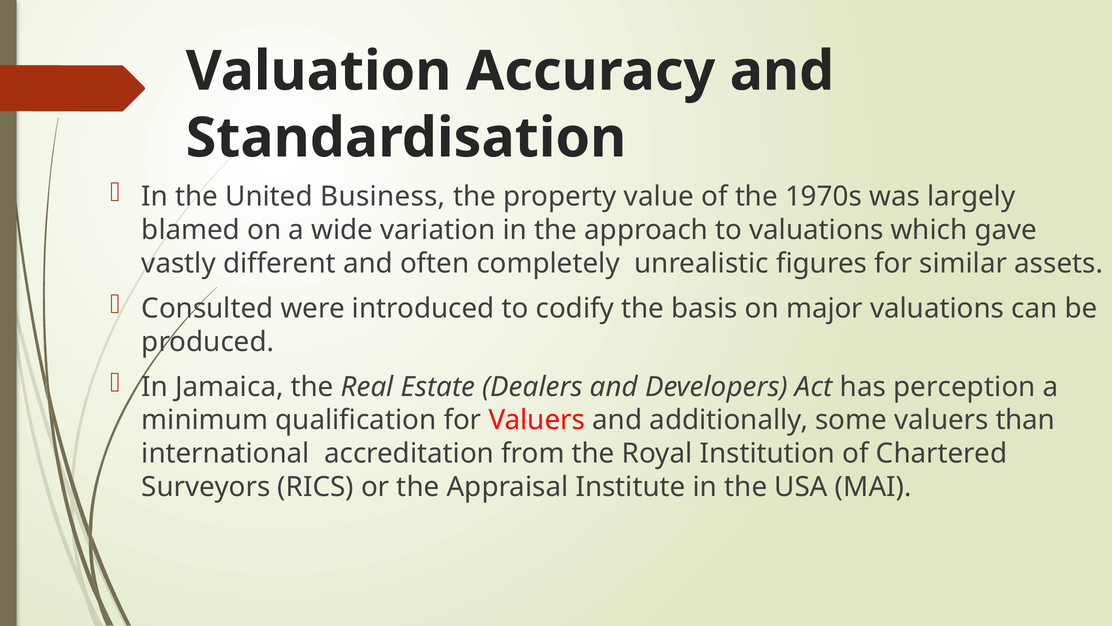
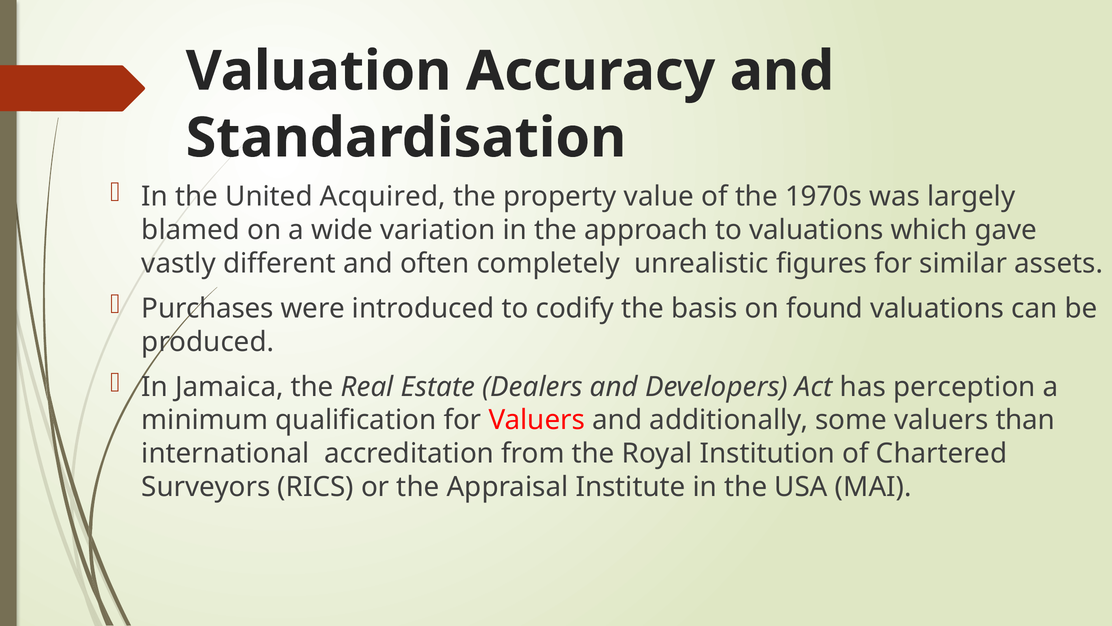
Business: Business -> Acquired
Consulted: Consulted -> Purchases
major: major -> found
